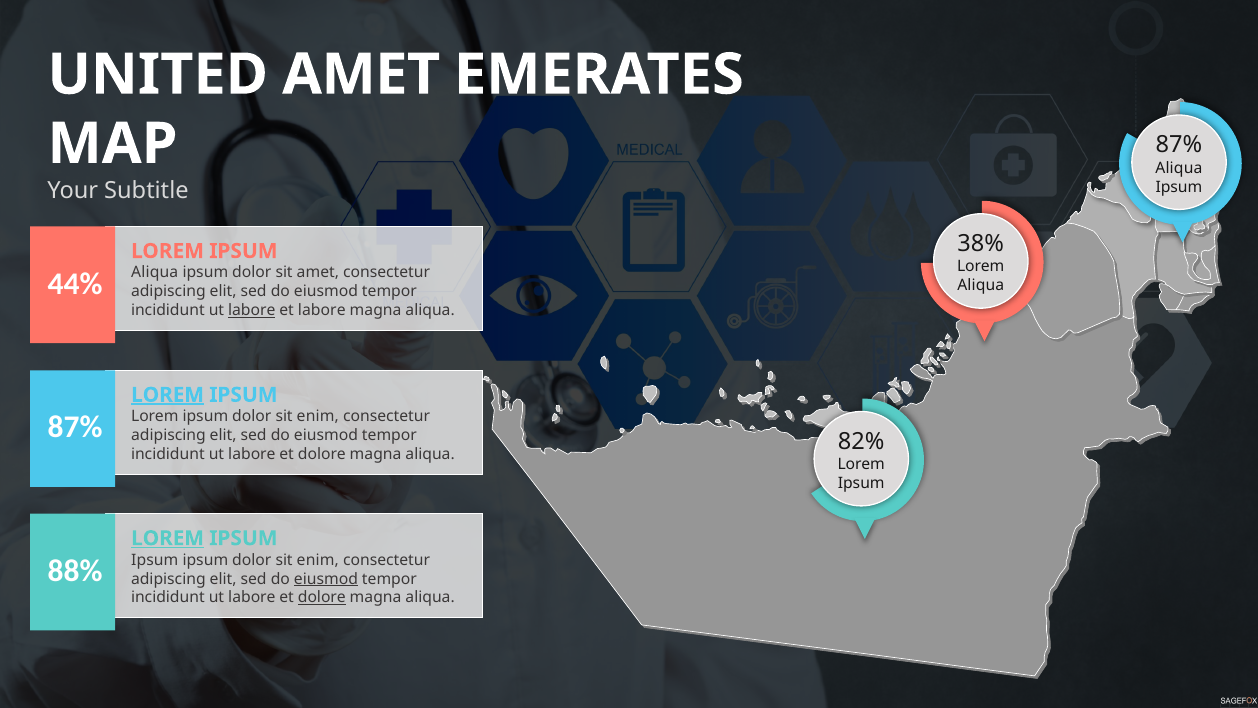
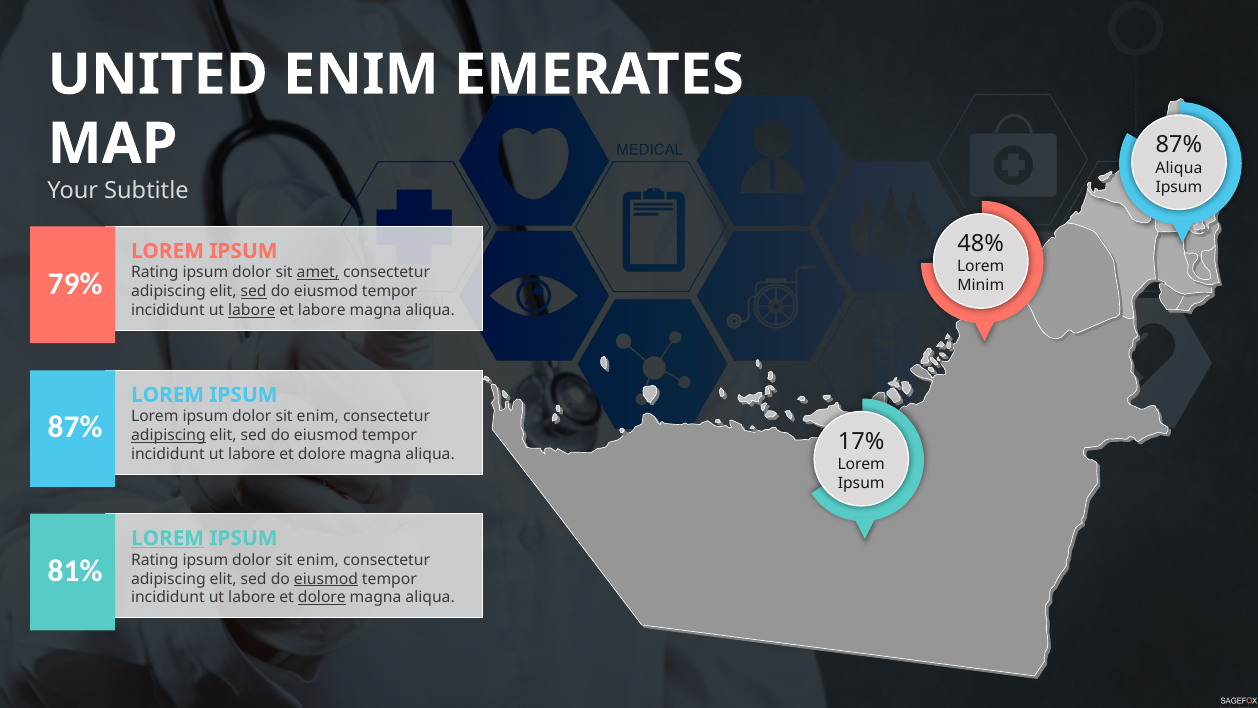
UNITED AMET: AMET -> ENIM
38%: 38% -> 48%
Aliqua at (155, 273): Aliqua -> Rating
amet at (318, 273) underline: none -> present
44%: 44% -> 79%
Aliqua at (981, 285): Aliqua -> Minim
sed at (254, 291) underline: none -> present
LOREM at (168, 395) underline: present -> none
adipiscing at (168, 435) underline: none -> present
82%: 82% -> 17%
Ipsum at (155, 560): Ipsum -> Rating
88%: 88% -> 81%
